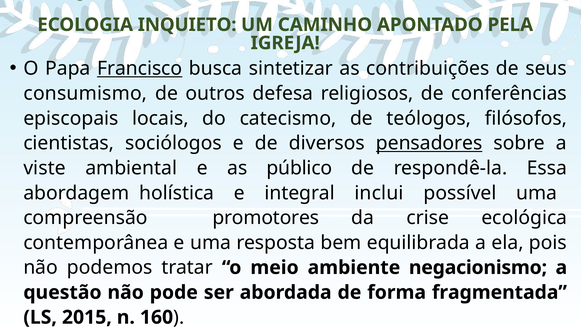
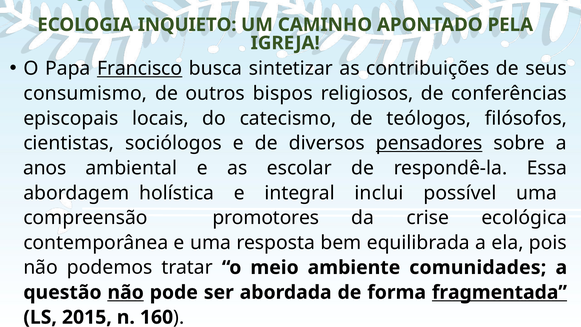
defesa: defesa -> bispos
viste: viste -> anos
público: público -> escolar
negacionismo: negacionismo -> comunidades
não at (126, 292) underline: none -> present
fragmentada underline: none -> present
